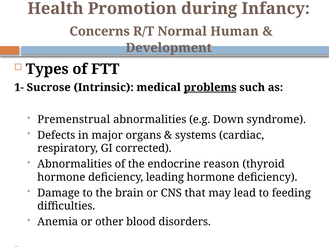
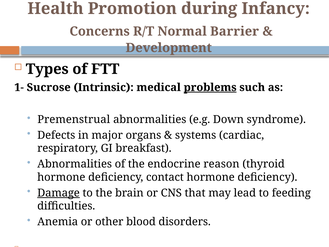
Human: Human -> Barrier
corrected: corrected -> breakfast
leading: leading -> contact
Damage underline: none -> present
